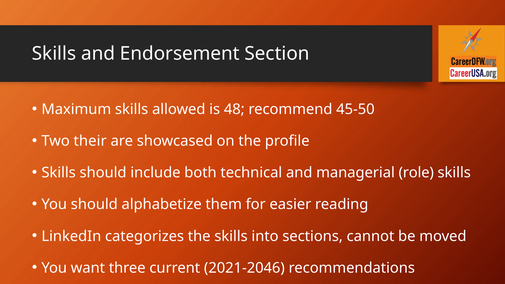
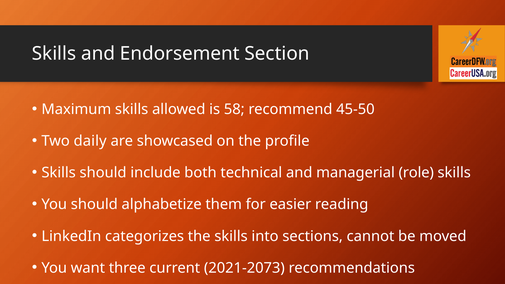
48: 48 -> 58
their: their -> daily
2021-2046: 2021-2046 -> 2021-2073
